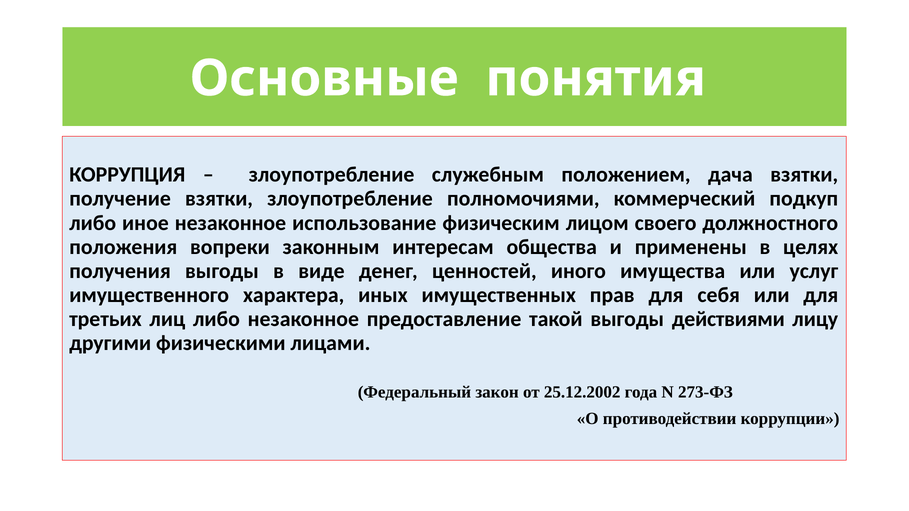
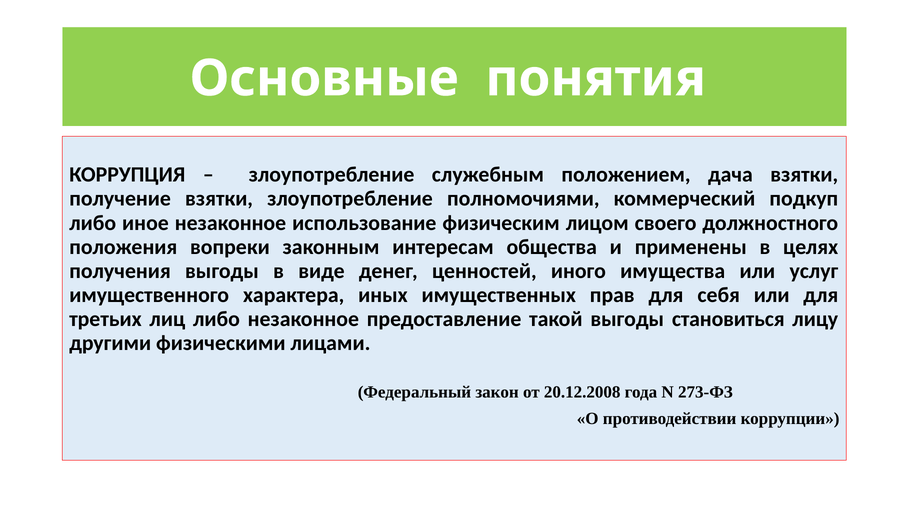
действиями: действиями -> становиться
25.12.2002: 25.12.2002 -> 20.12.2008
